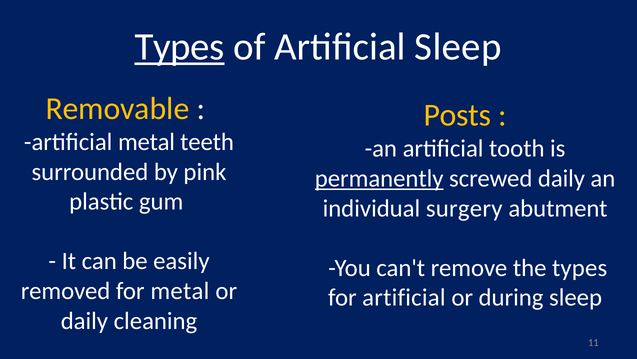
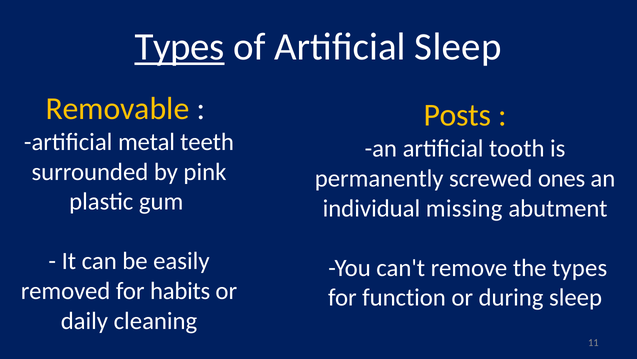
permanently underline: present -> none
screwed daily: daily -> ones
surgery: surgery -> missing
for metal: metal -> habits
for artificial: artificial -> function
